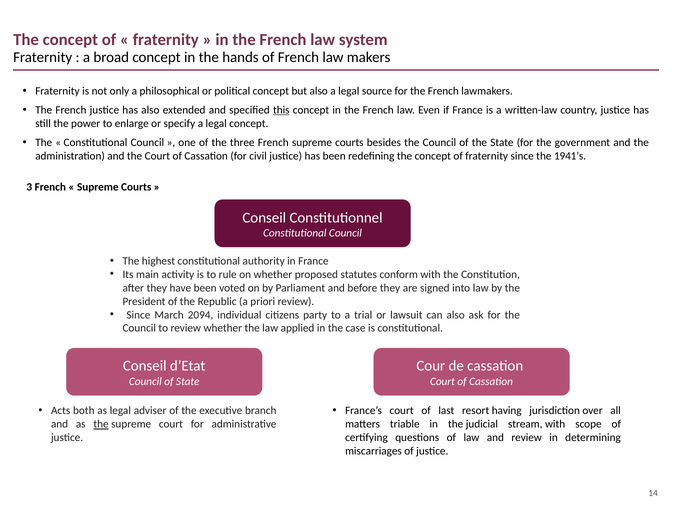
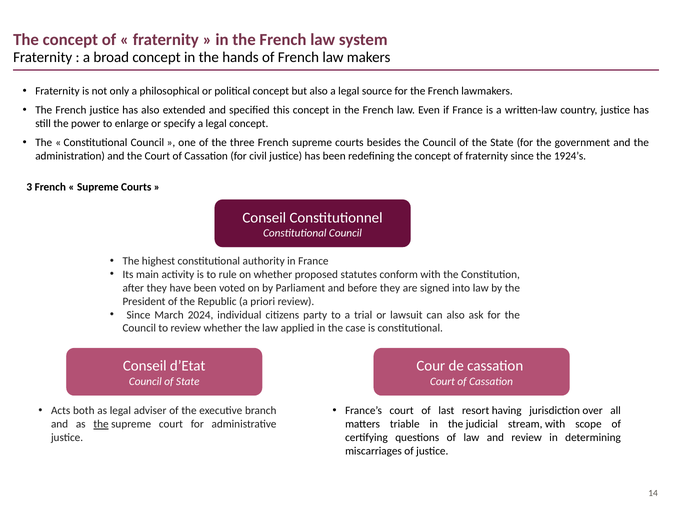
this underline: present -> none
1941’s: 1941’s -> 1924’s
2094: 2094 -> 2024
